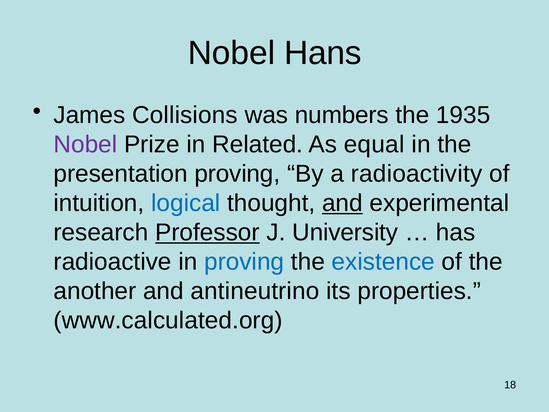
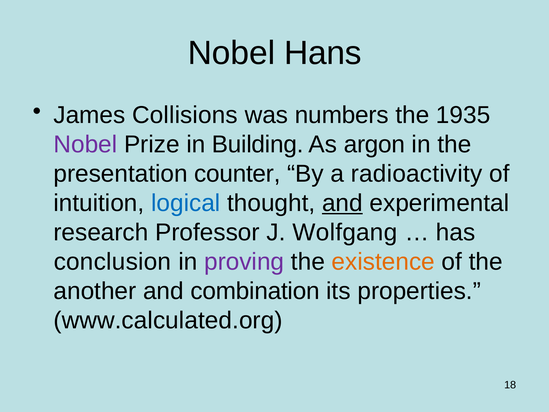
Related: Related -> Building
equal: equal -> argon
presentation proving: proving -> counter
Professor underline: present -> none
University: University -> Wolfgang
radioactive: radioactive -> conclusion
proving at (244, 262) colour: blue -> purple
existence colour: blue -> orange
antineutrino: antineutrino -> combination
